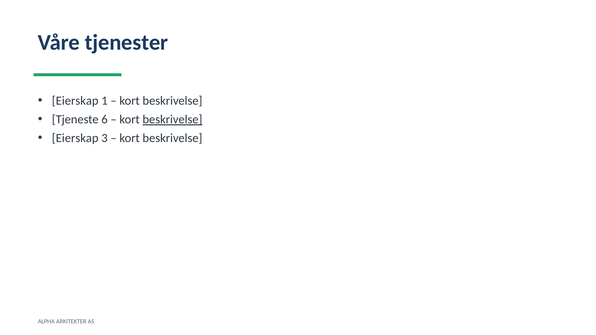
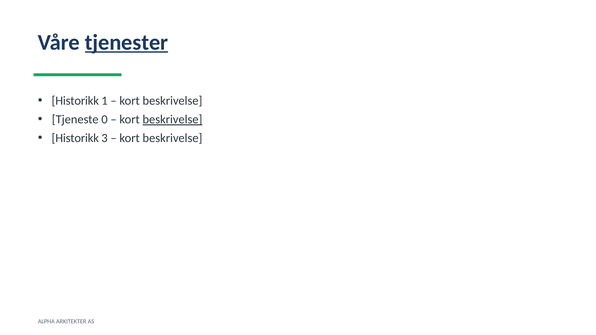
tjenester underline: none -> present
Eierskap at (75, 101): Eierskap -> Historikk
6: 6 -> 0
Eierskap at (75, 138): Eierskap -> Historikk
